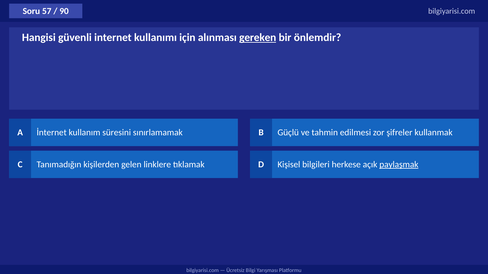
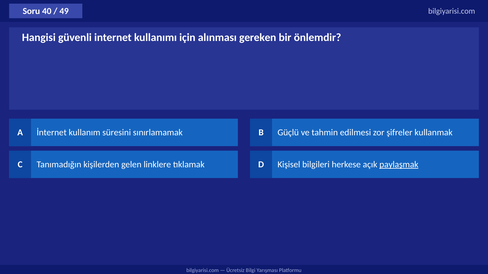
57: 57 -> 40
90: 90 -> 49
gereken underline: present -> none
